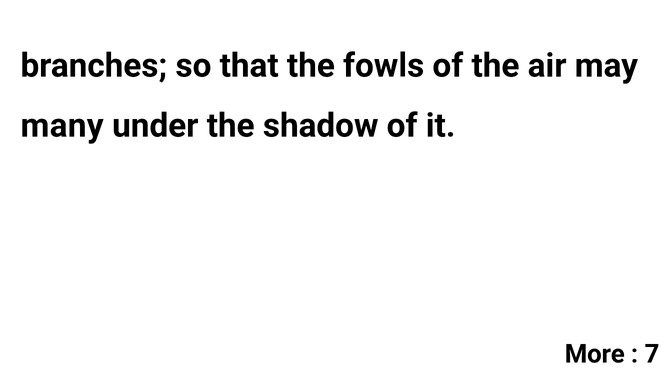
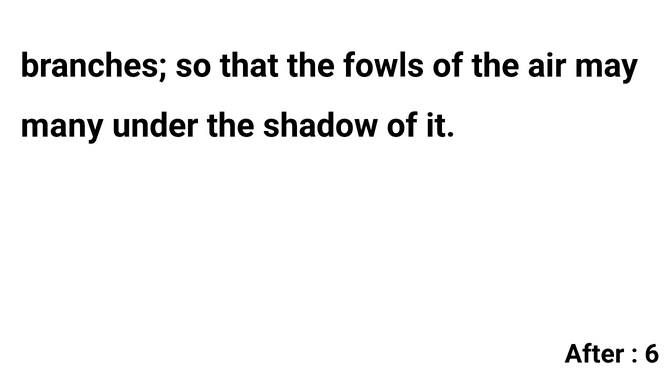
More: More -> After
7: 7 -> 6
